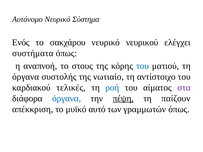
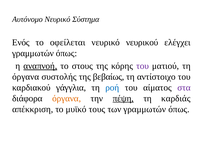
σακχάρου: σακχάρου -> οφείλεται
συστήματα at (33, 53): συστήματα -> γραμμωτών
αναπνοή underline: none -> present
του at (143, 66) colour: blue -> purple
νωτιαίο: νωτιαίο -> βεβαίως
τελικές: τελικές -> γάγγλια
όργανα at (67, 99) colour: blue -> orange
παίζουν: παίζουν -> καρδιάς
αυτό: αυτό -> τους
